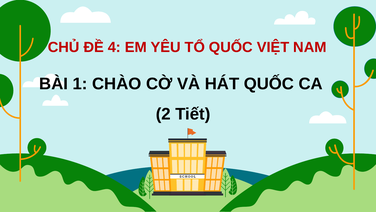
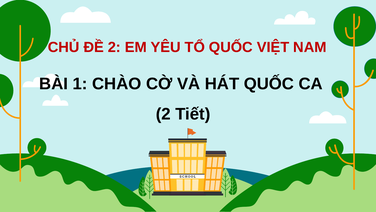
ĐỀ 4: 4 -> 2
